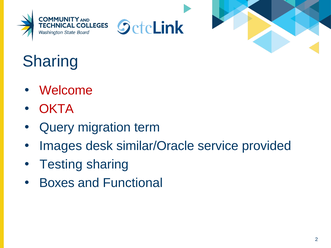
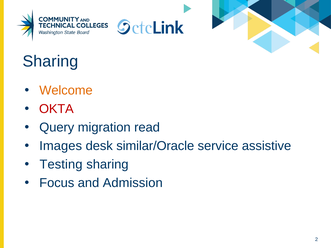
Welcome colour: red -> orange
term: term -> read
provided: provided -> assistive
Boxes: Boxes -> Focus
Functional: Functional -> Admission
